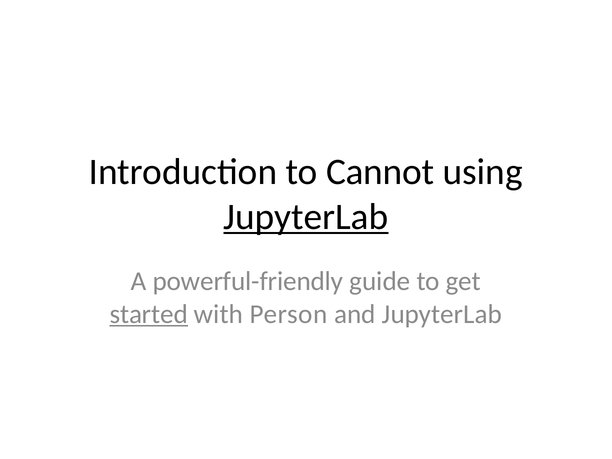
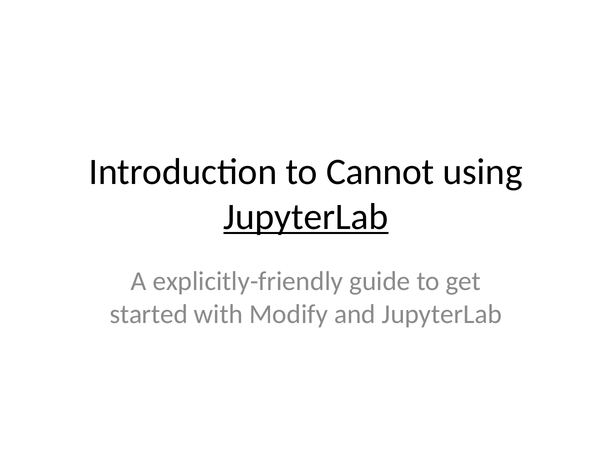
powerful-friendly: powerful-friendly -> explicitly-friendly
started underline: present -> none
Person: Person -> Modify
